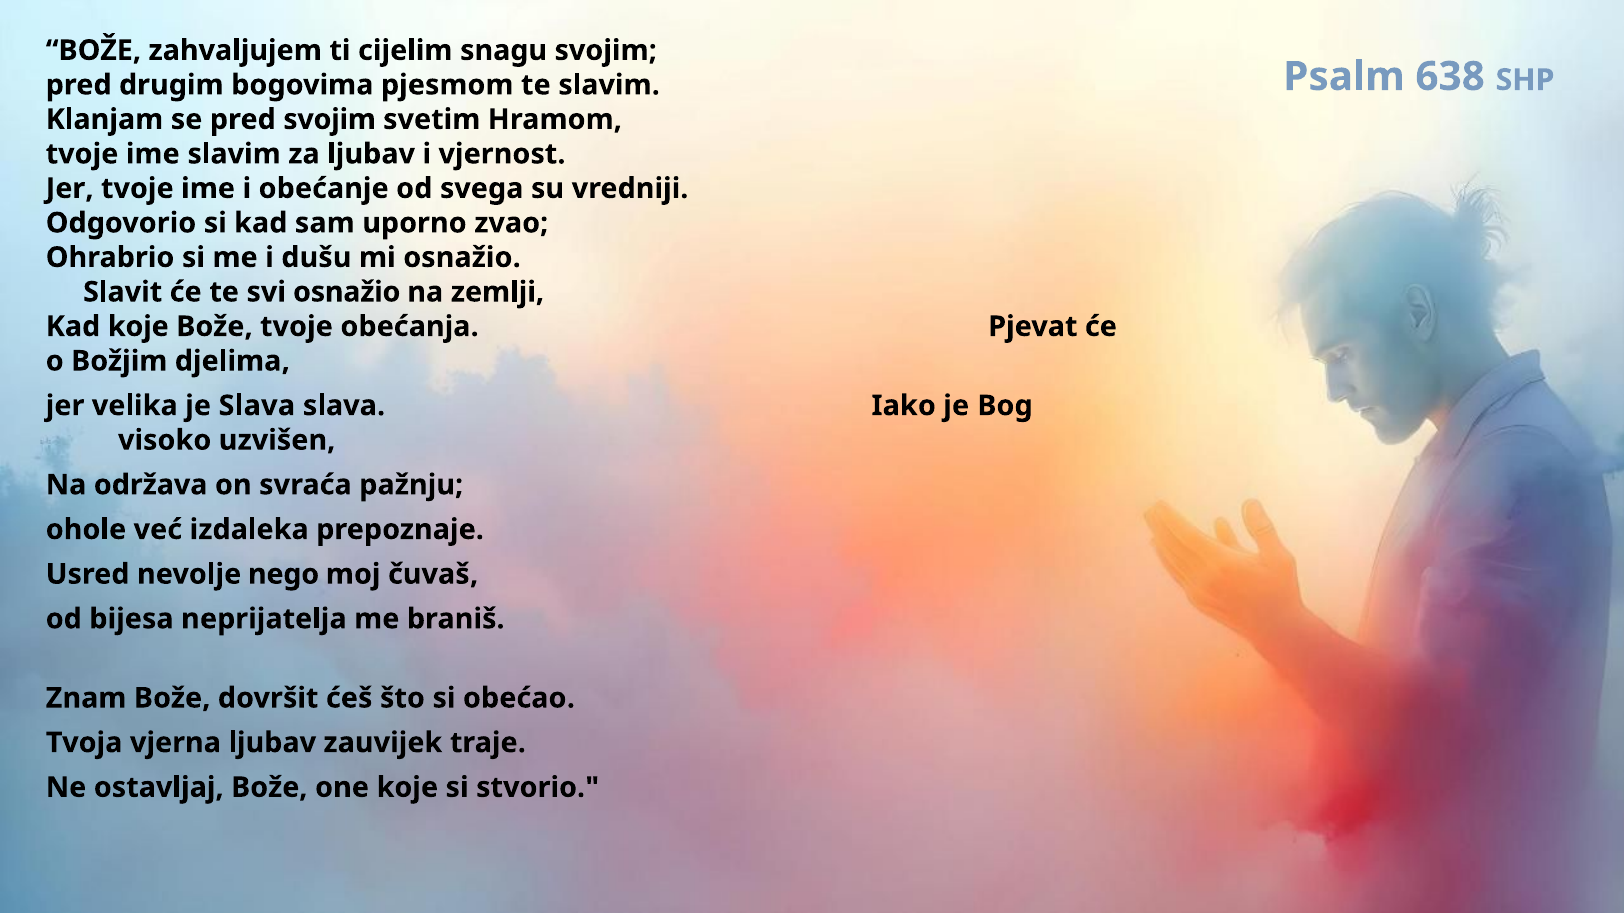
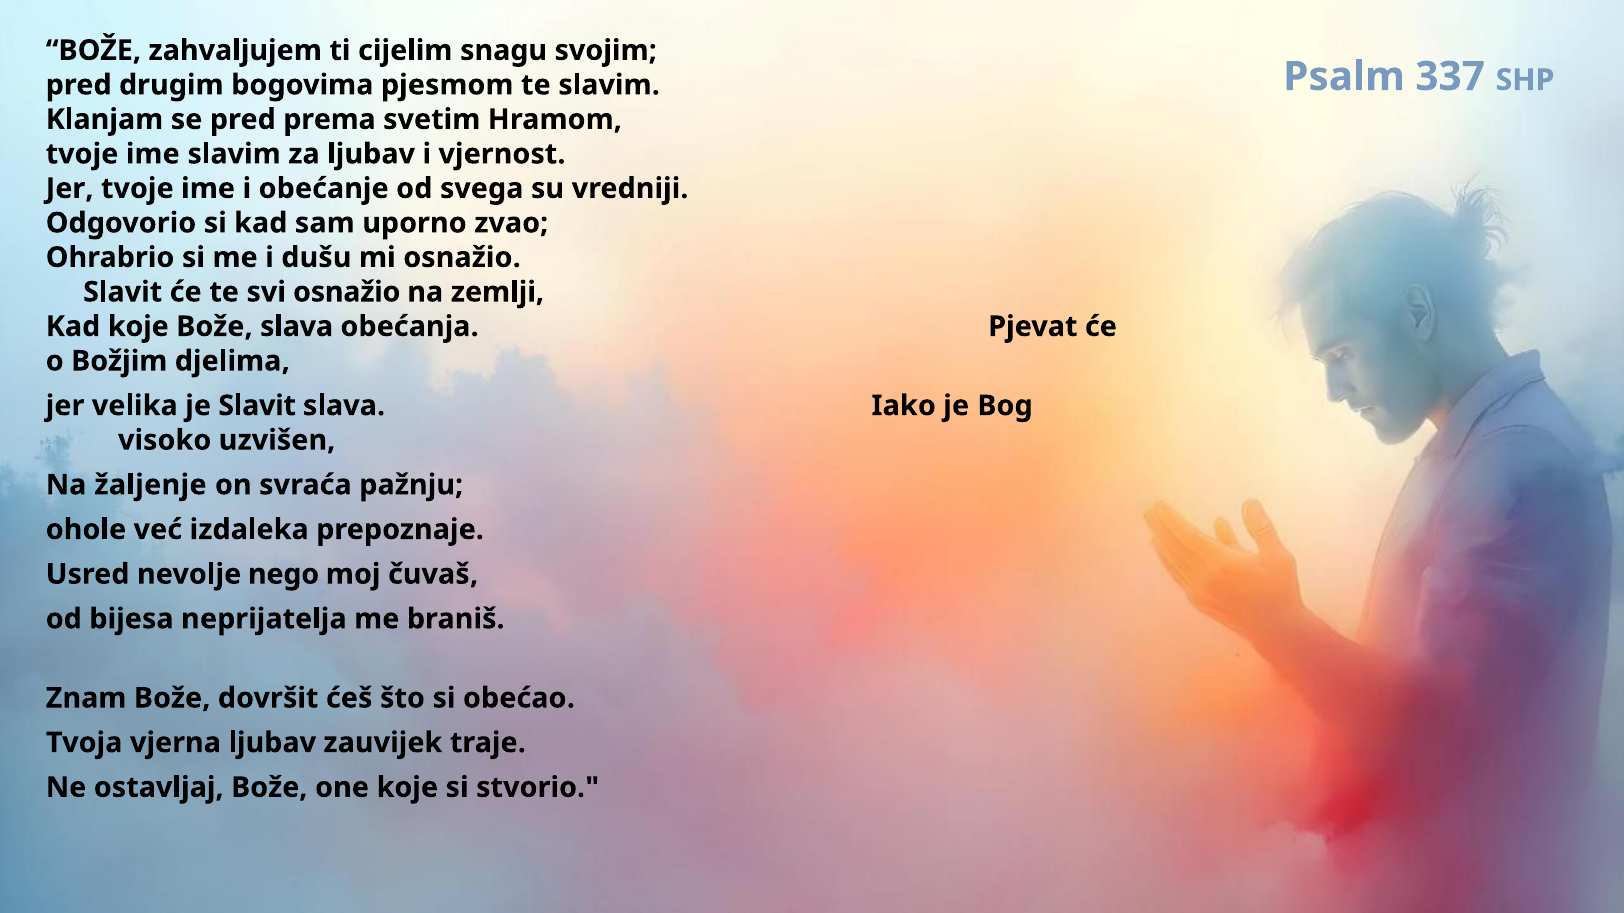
638: 638 -> 337
pred svojim: svojim -> prema
Bože tvoje: tvoje -> slava
je Slava: Slava -> Slavit
održava: održava -> žaljenje
